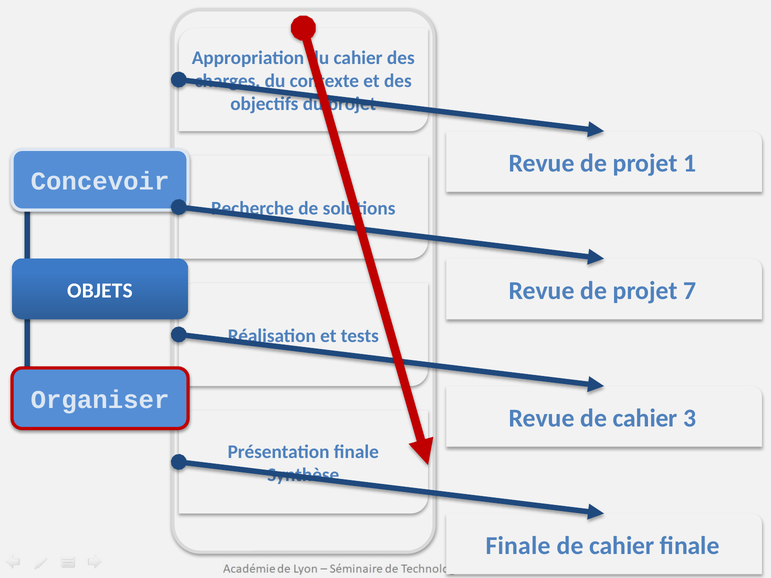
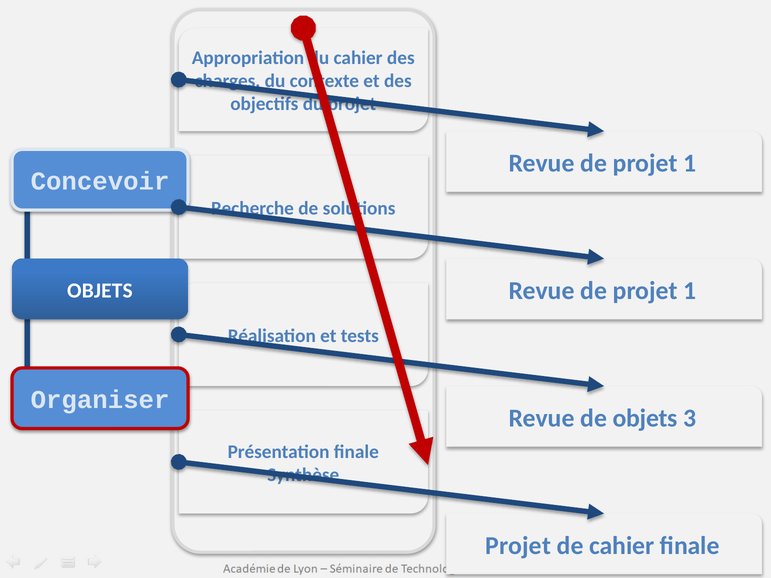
7 at (690, 291): 7 -> 1
Revue de cahier: cahier -> objets
Finale at (518, 546): Finale -> Projet
